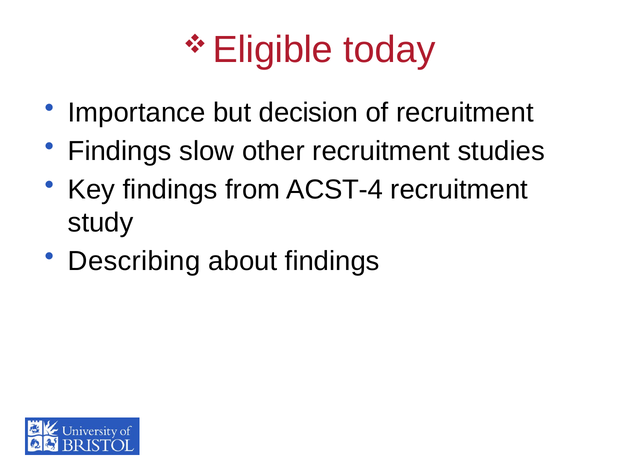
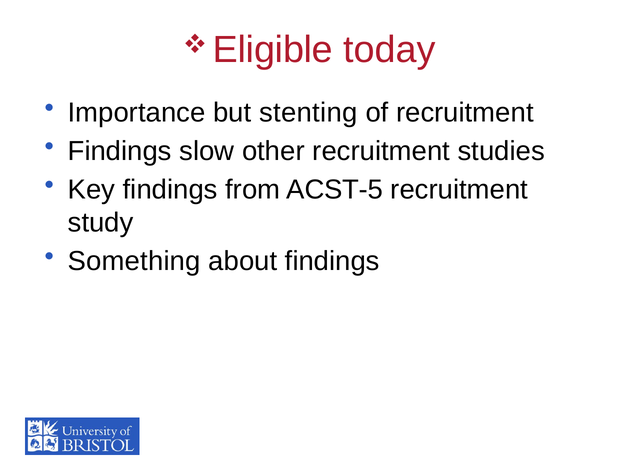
decision: decision -> stenting
ACST-4: ACST-4 -> ACST-5
Describing: Describing -> Something
